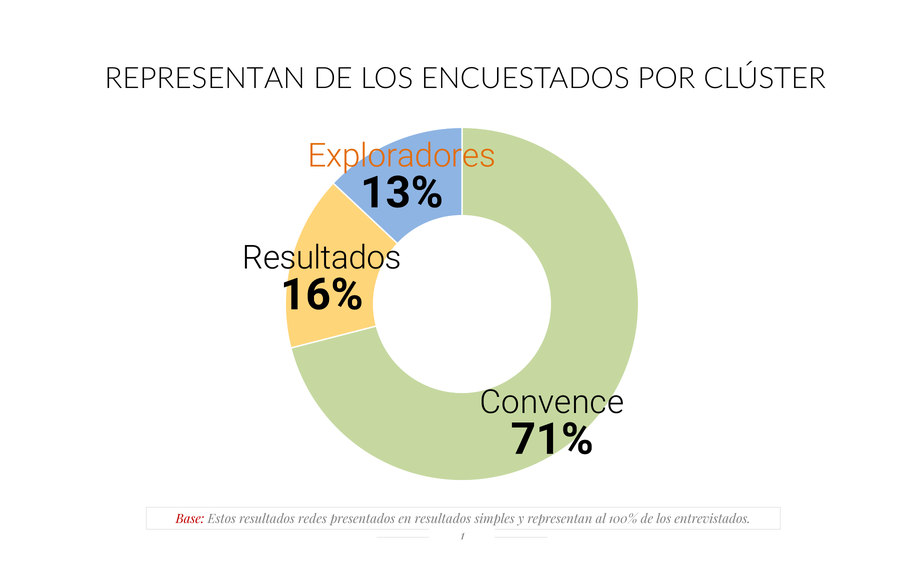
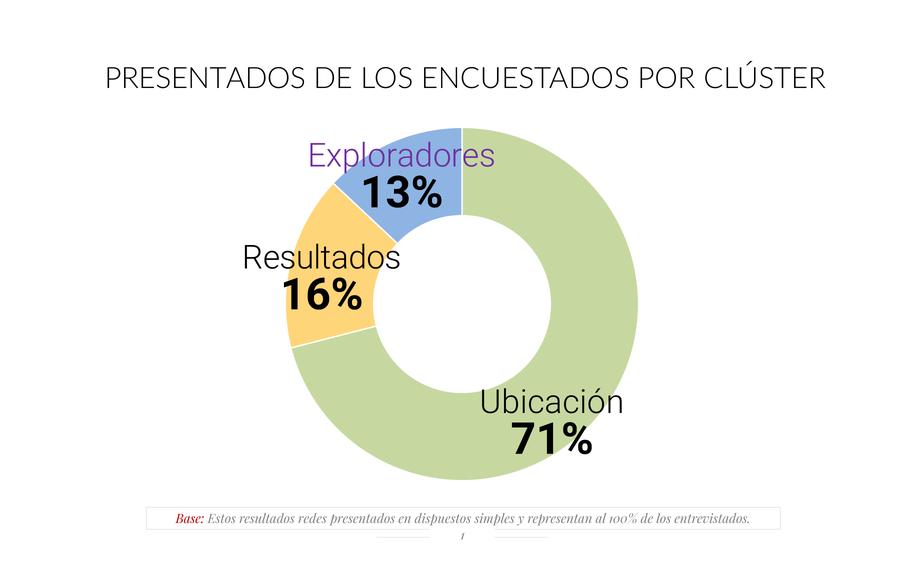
REPRESENTAN at (205, 78): REPRESENTAN -> PRESENTADOS
Exploradores colour: orange -> purple
Convence: Convence -> Ubicación
en resultados: resultados -> dispuestos
